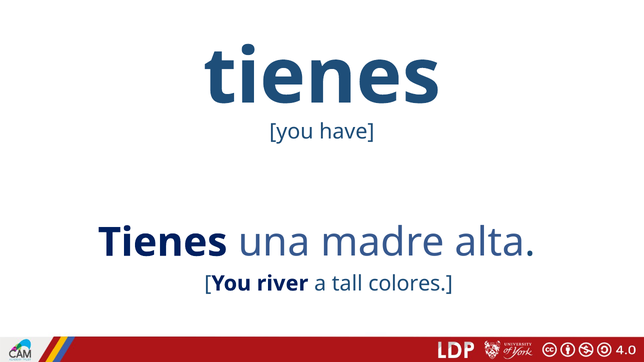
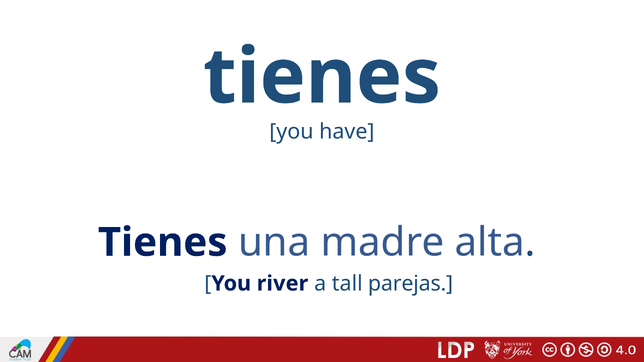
colores: colores -> parejas
